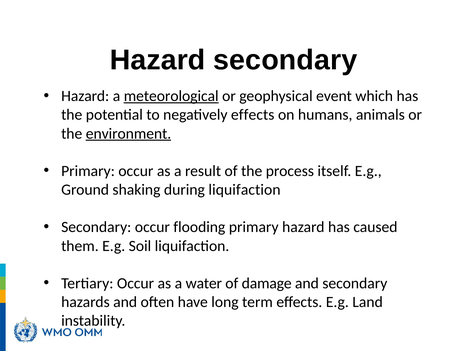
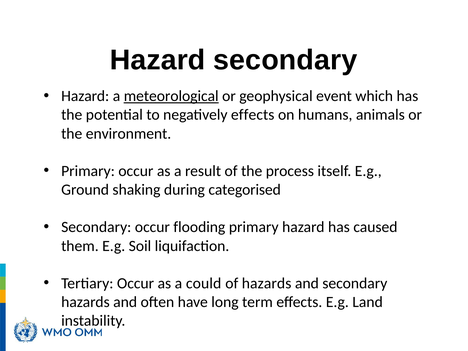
environment underline: present -> none
during liquifaction: liquifaction -> categorised
water: water -> could
of damage: damage -> hazards
